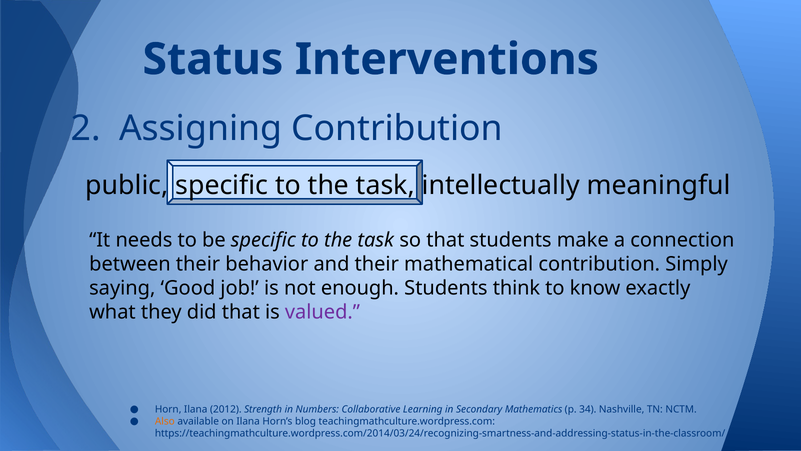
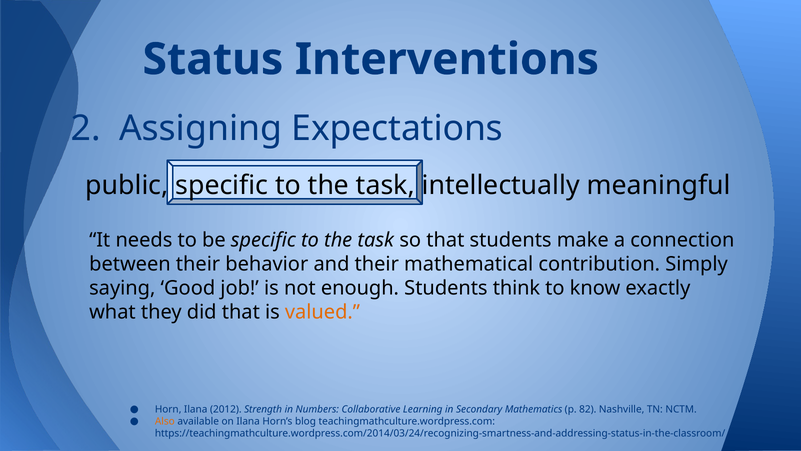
Assigning Contribution: Contribution -> Expectations
valued colour: purple -> orange
34: 34 -> 82
